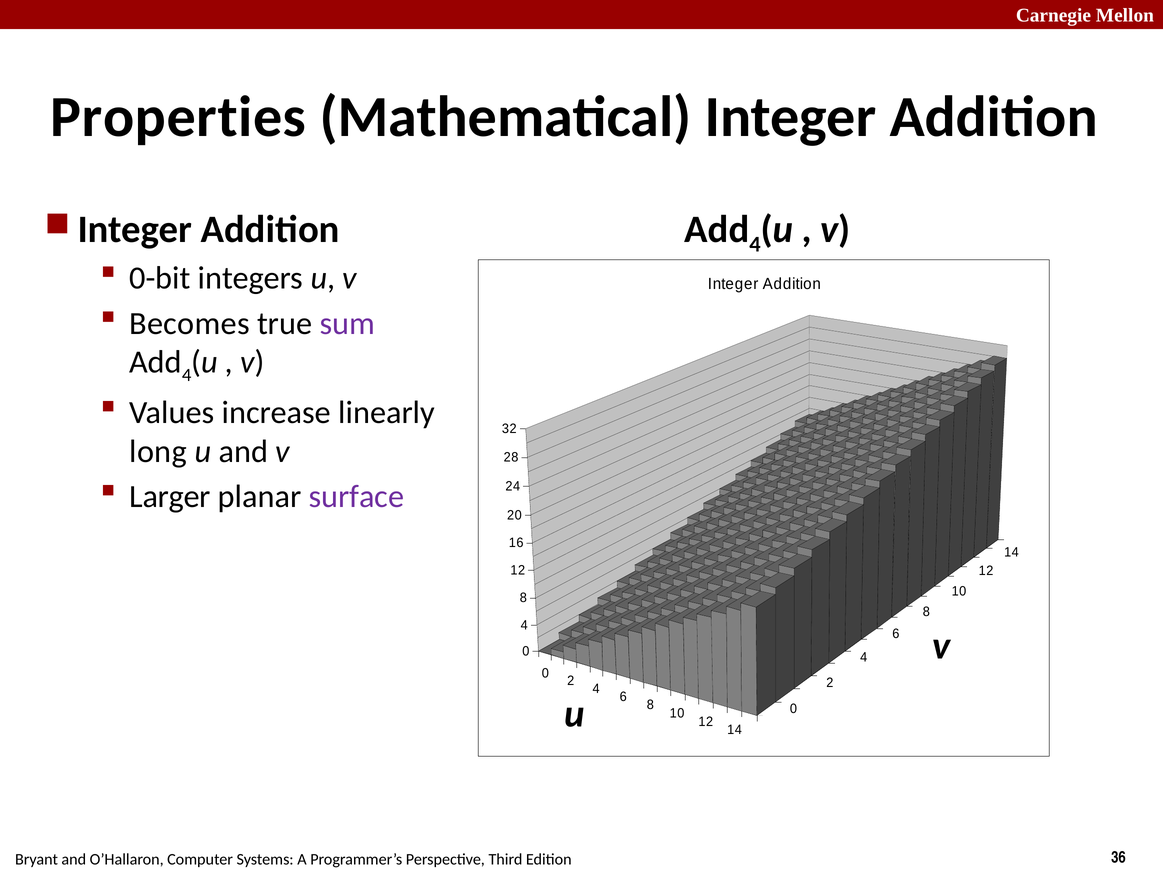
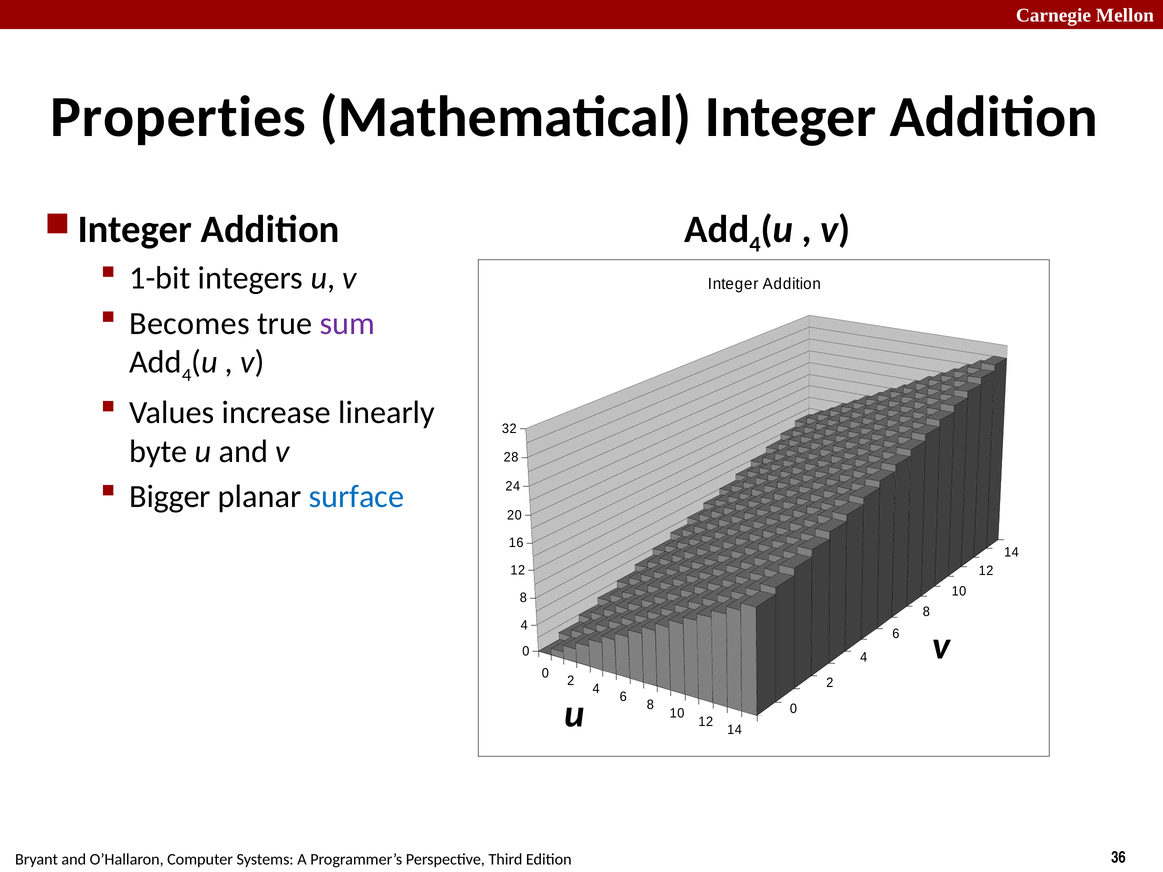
0-bit: 0-bit -> 1-bit
long: long -> byte
Larger: Larger -> Bigger
surface colour: purple -> blue
